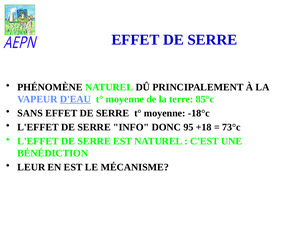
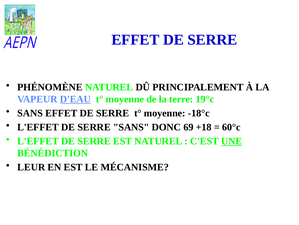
85°c: 85°c -> 19°c
SERRE INFO: INFO -> SANS
95: 95 -> 69
73°c: 73°c -> 60°c
UNE underline: none -> present
